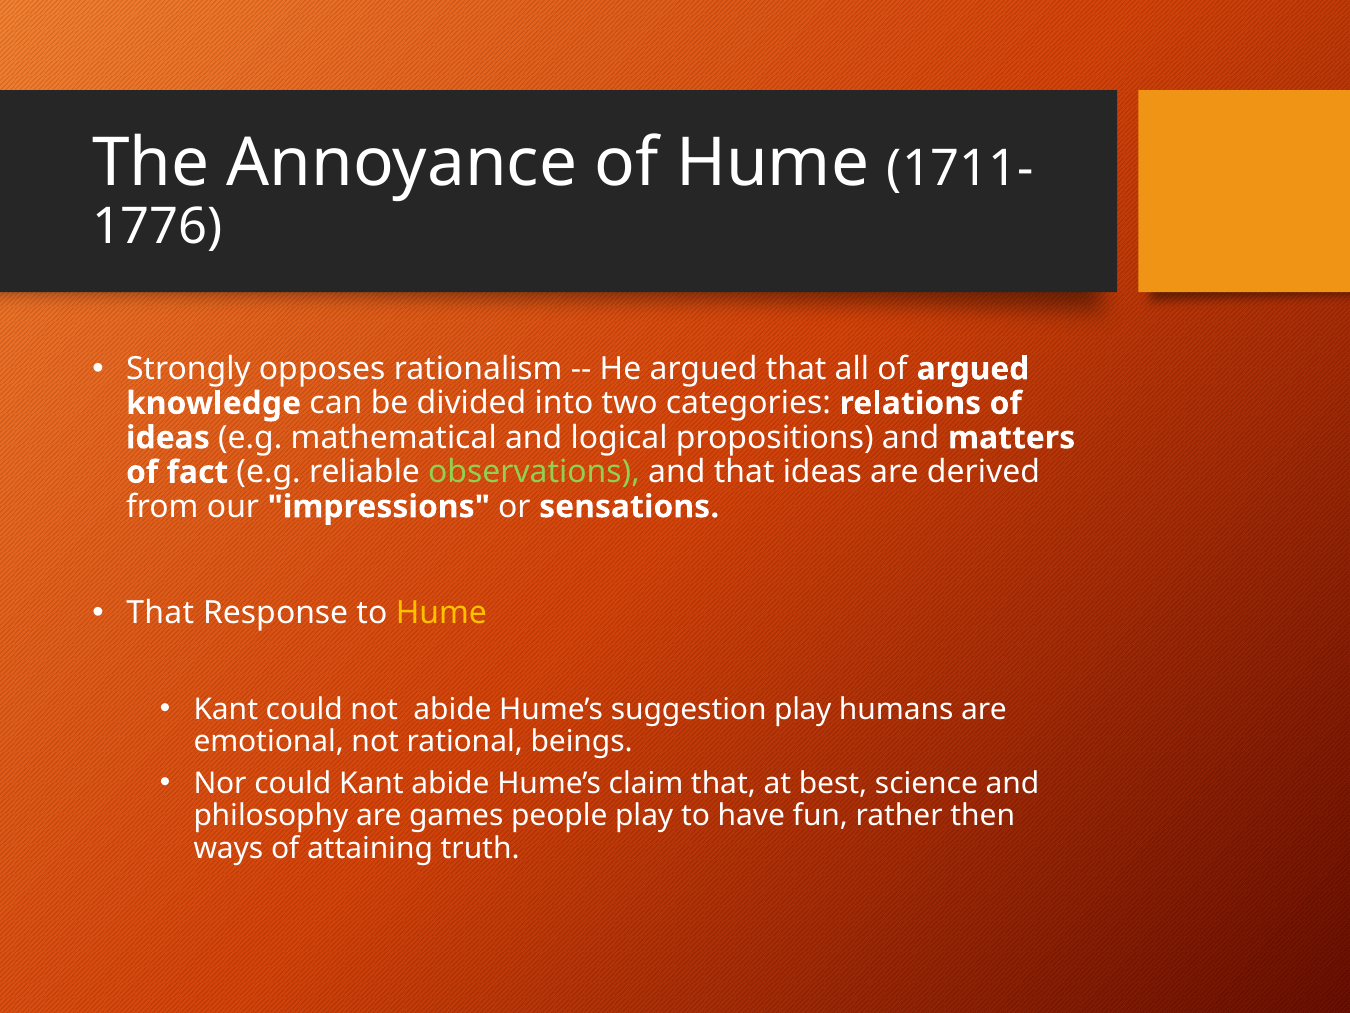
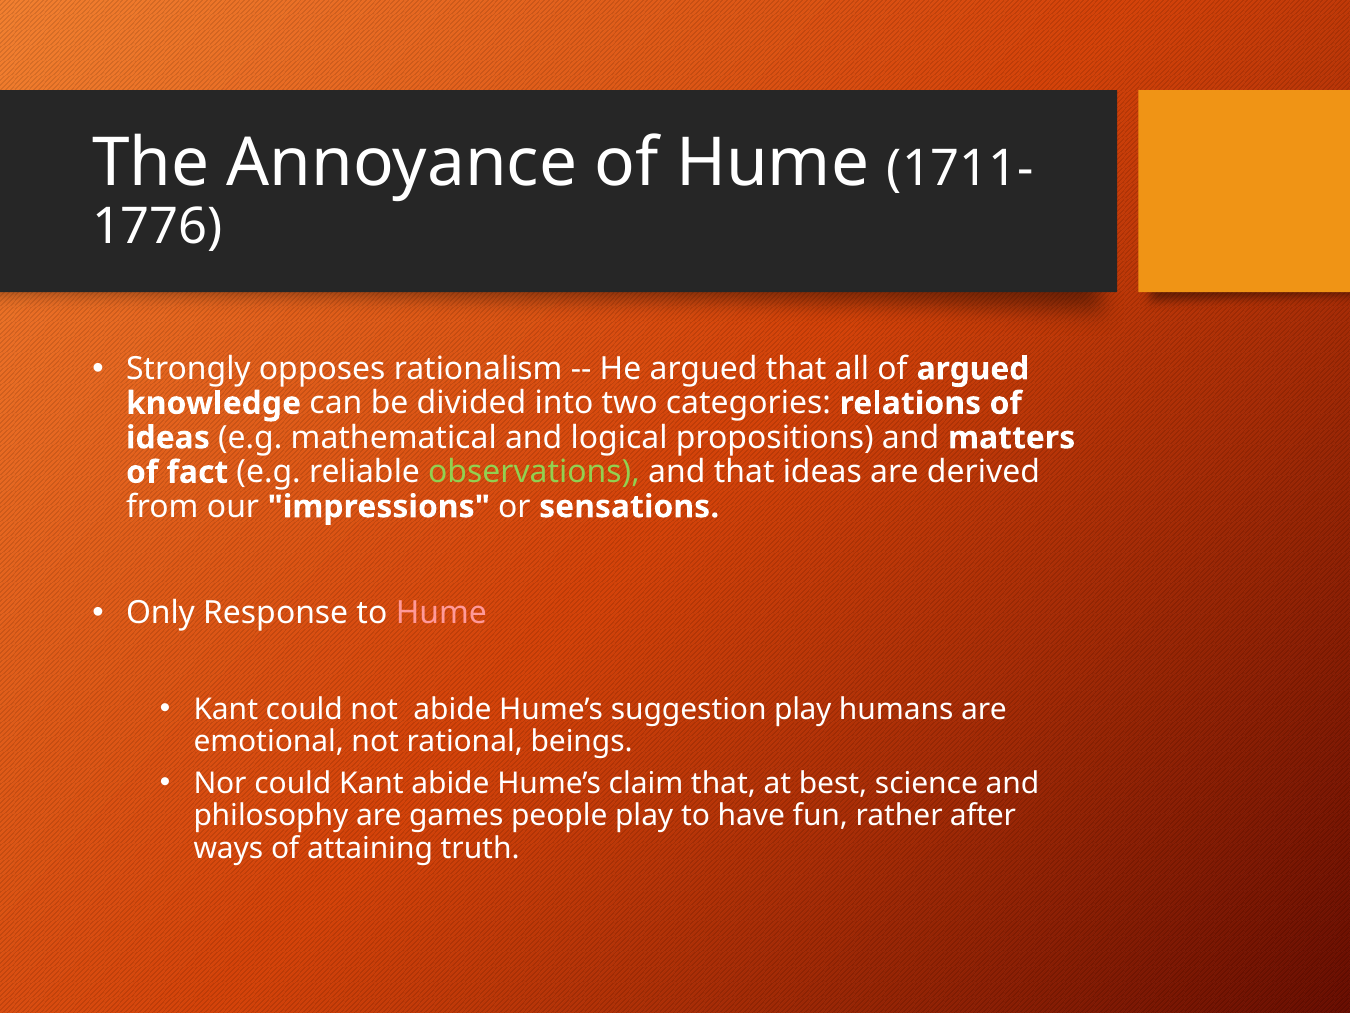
That at (160, 613): That -> Only
Hume at (441, 613) colour: yellow -> pink
then: then -> after
